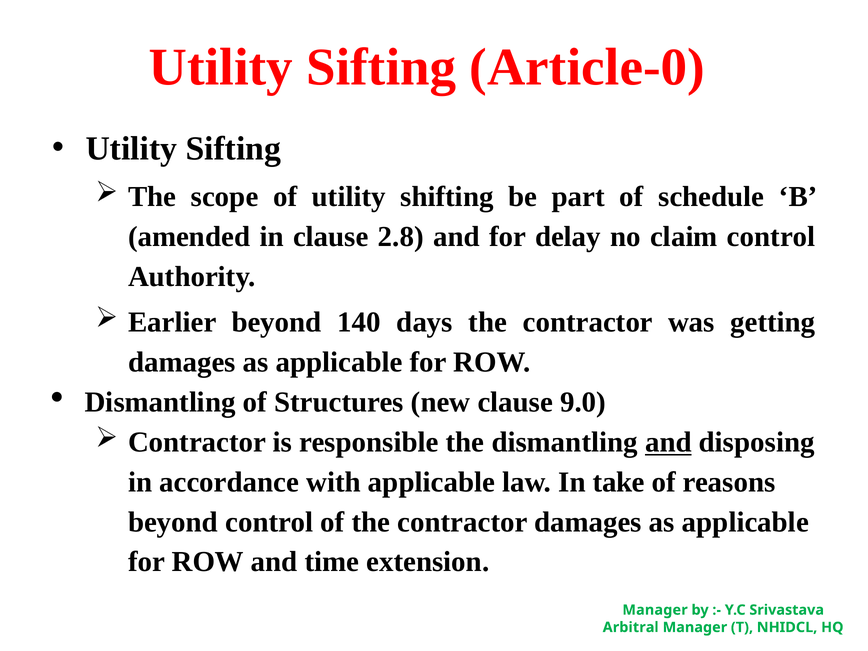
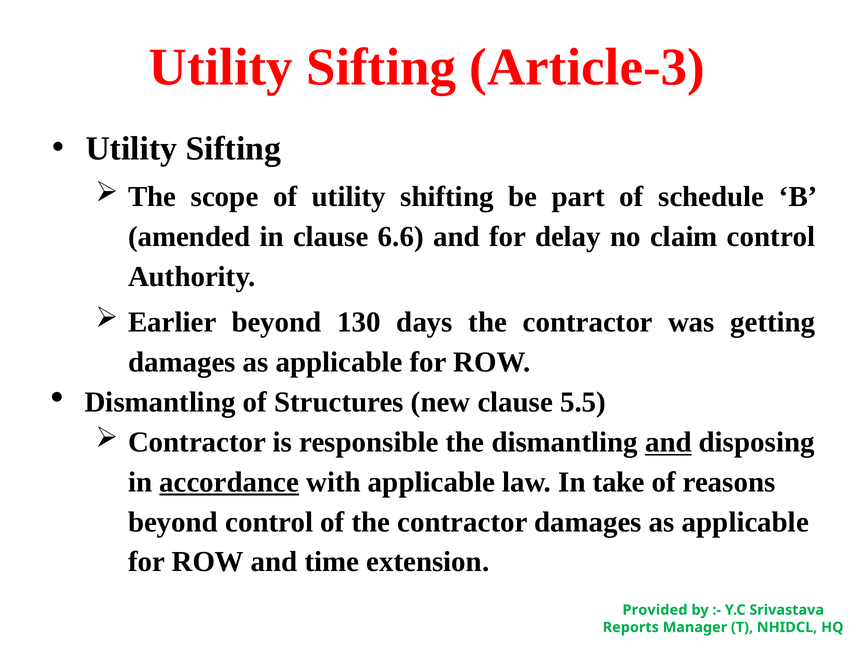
Article-0: Article-0 -> Article-3
2.8: 2.8 -> 6.6
140: 140 -> 130
9.0: 9.0 -> 5.5
accordance underline: none -> present
Manager at (655, 610): Manager -> Provided
Arbitral: Arbitral -> Reports
